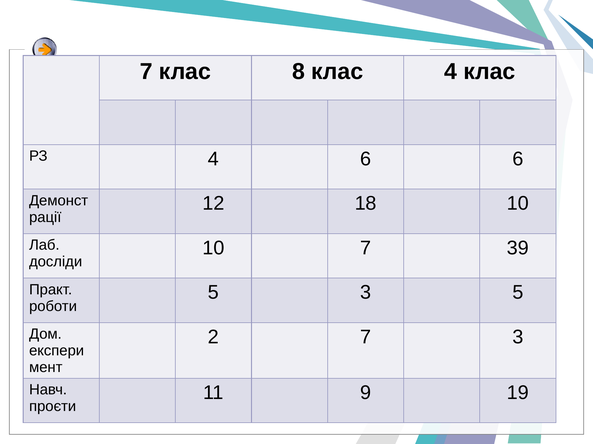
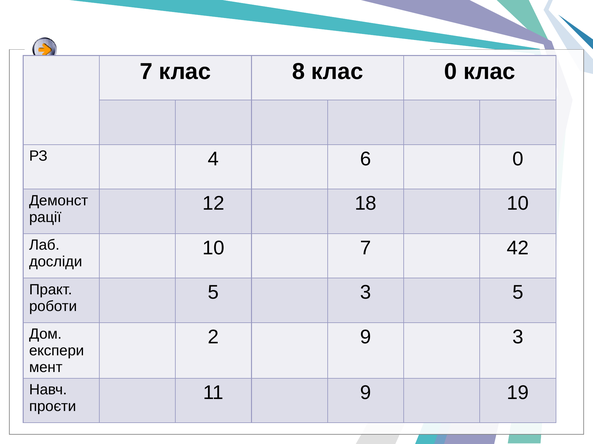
клас 4: 4 -> 0
6 6: 6 -> 0
39: 39 -> 42
2 7: 7 -> 9
